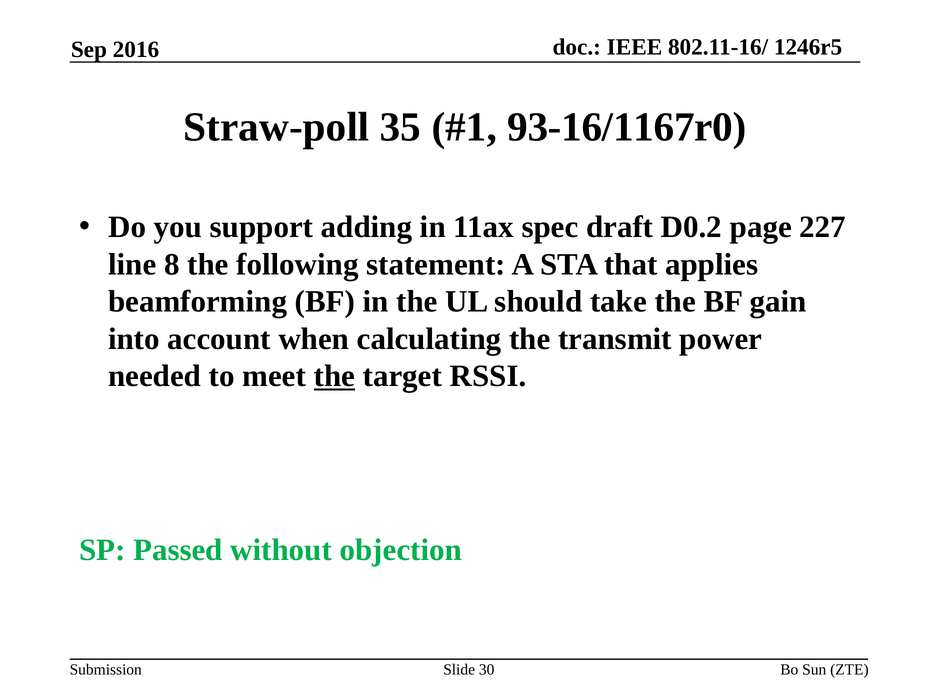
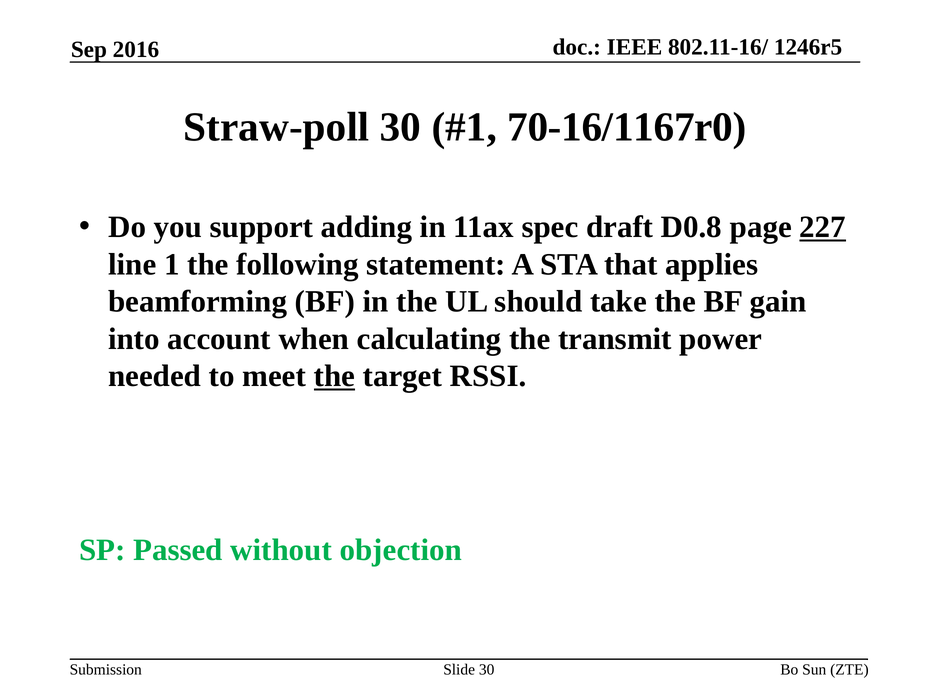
Straw-poll 35: 35 -> 30
93-16/1167r0: 93-16/1167r0 -> 70-16/1167r0
D0.2: D0.2 -> D0.8
227 underline: none -> present
8: 8 -> 1
